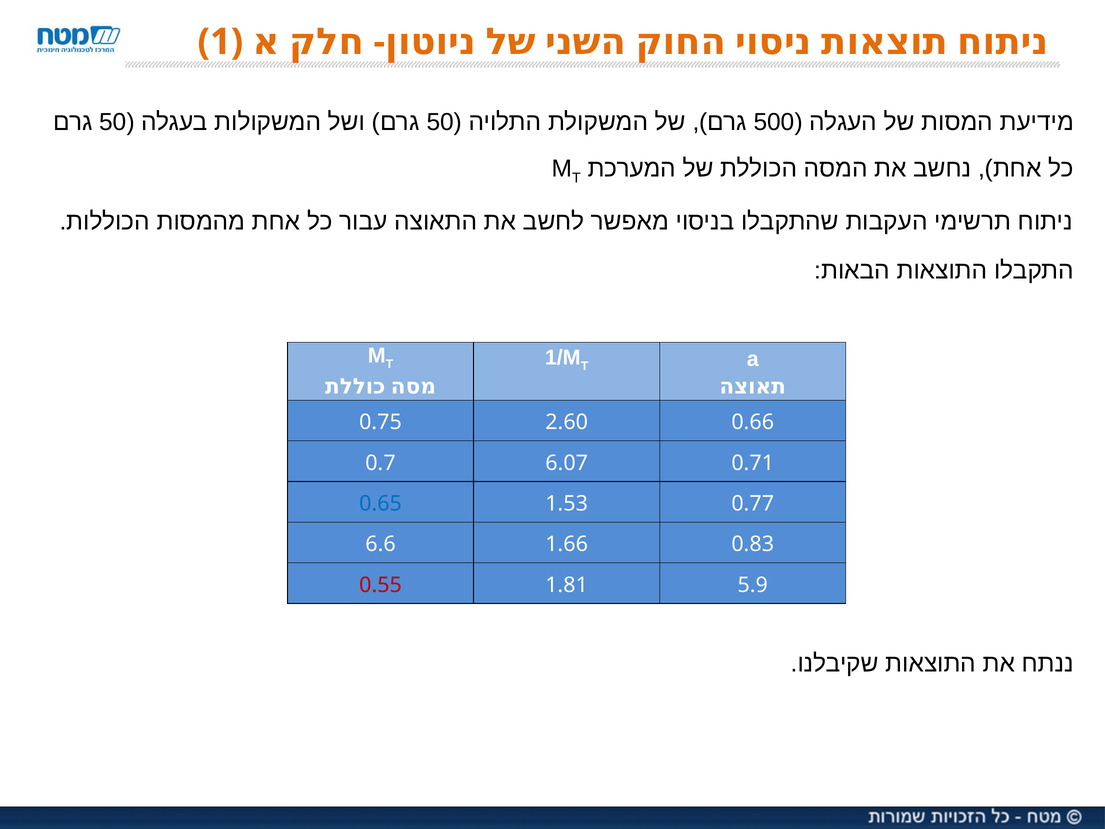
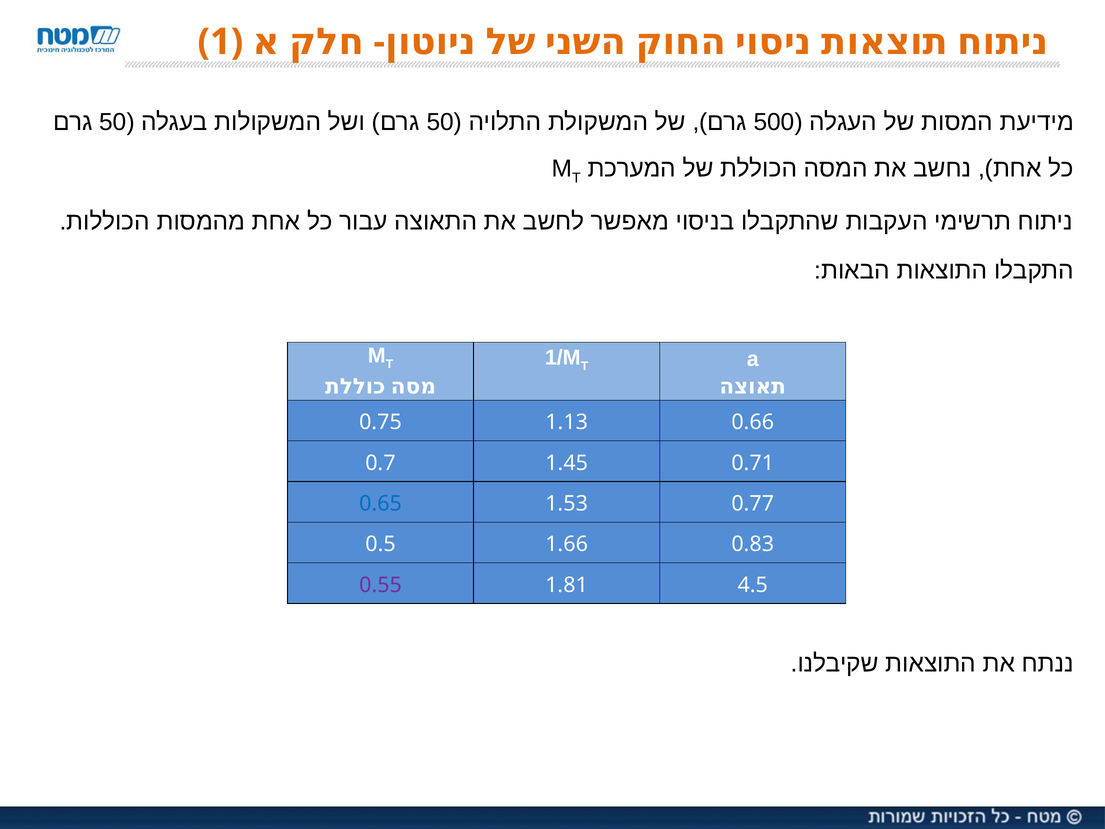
2.60: 2.60 -> 1.13
6.07: 6.07 -> 1.45
6.6: 6.6 -> 0.5
0.55 colour: red -> purple
5.9: 5.9 -> 4.5
